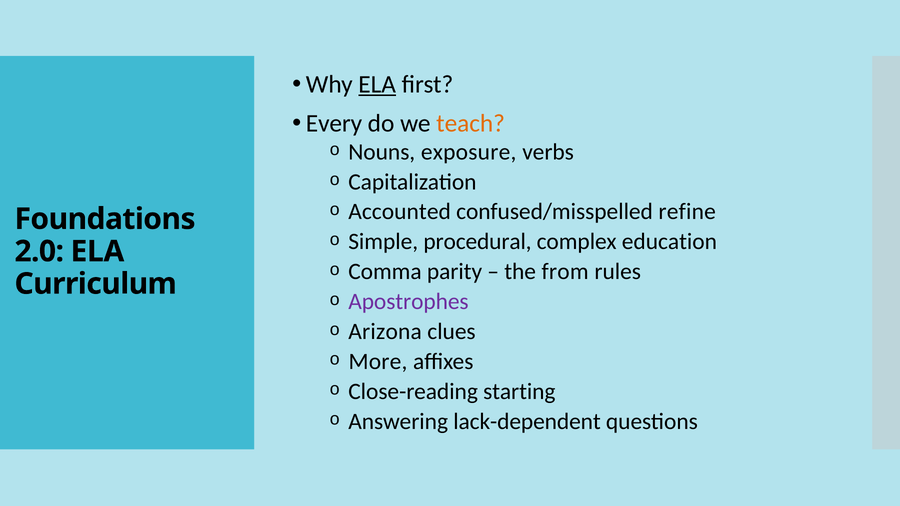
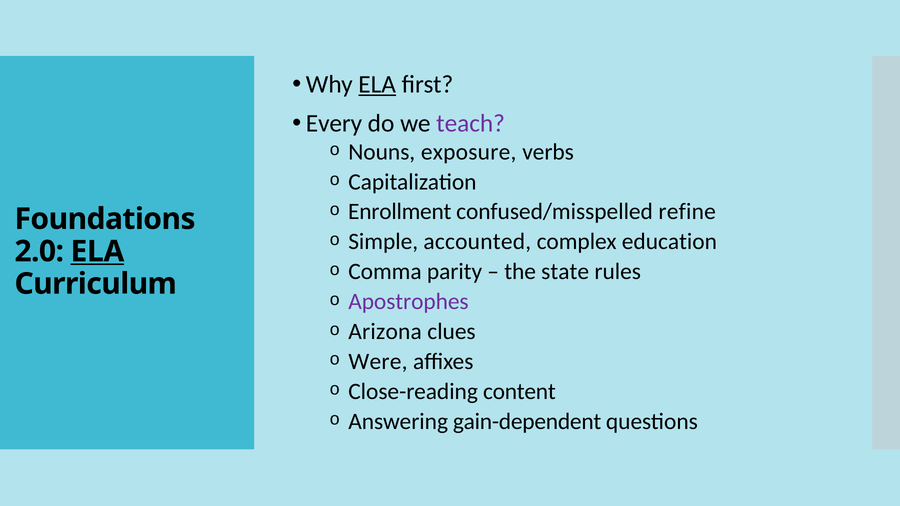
teach colour: orange -> purple
Accounted: Accounted -> Enrollment
procedural: procedural -> accounted
ELA at (97, 252) underline: none -> present
from: from -> state
More: More -> Were
starting: starting -> content
lack-dependent: lack-dependent -> gain-dependent
